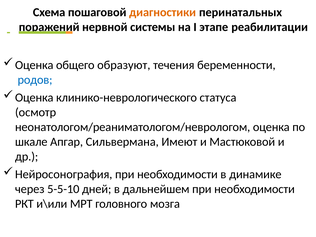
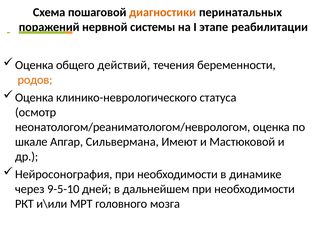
образуют: образуют -> действий
родов colour: blue -> orange
5-5-10: 5-5-10 -> 9-5-10
